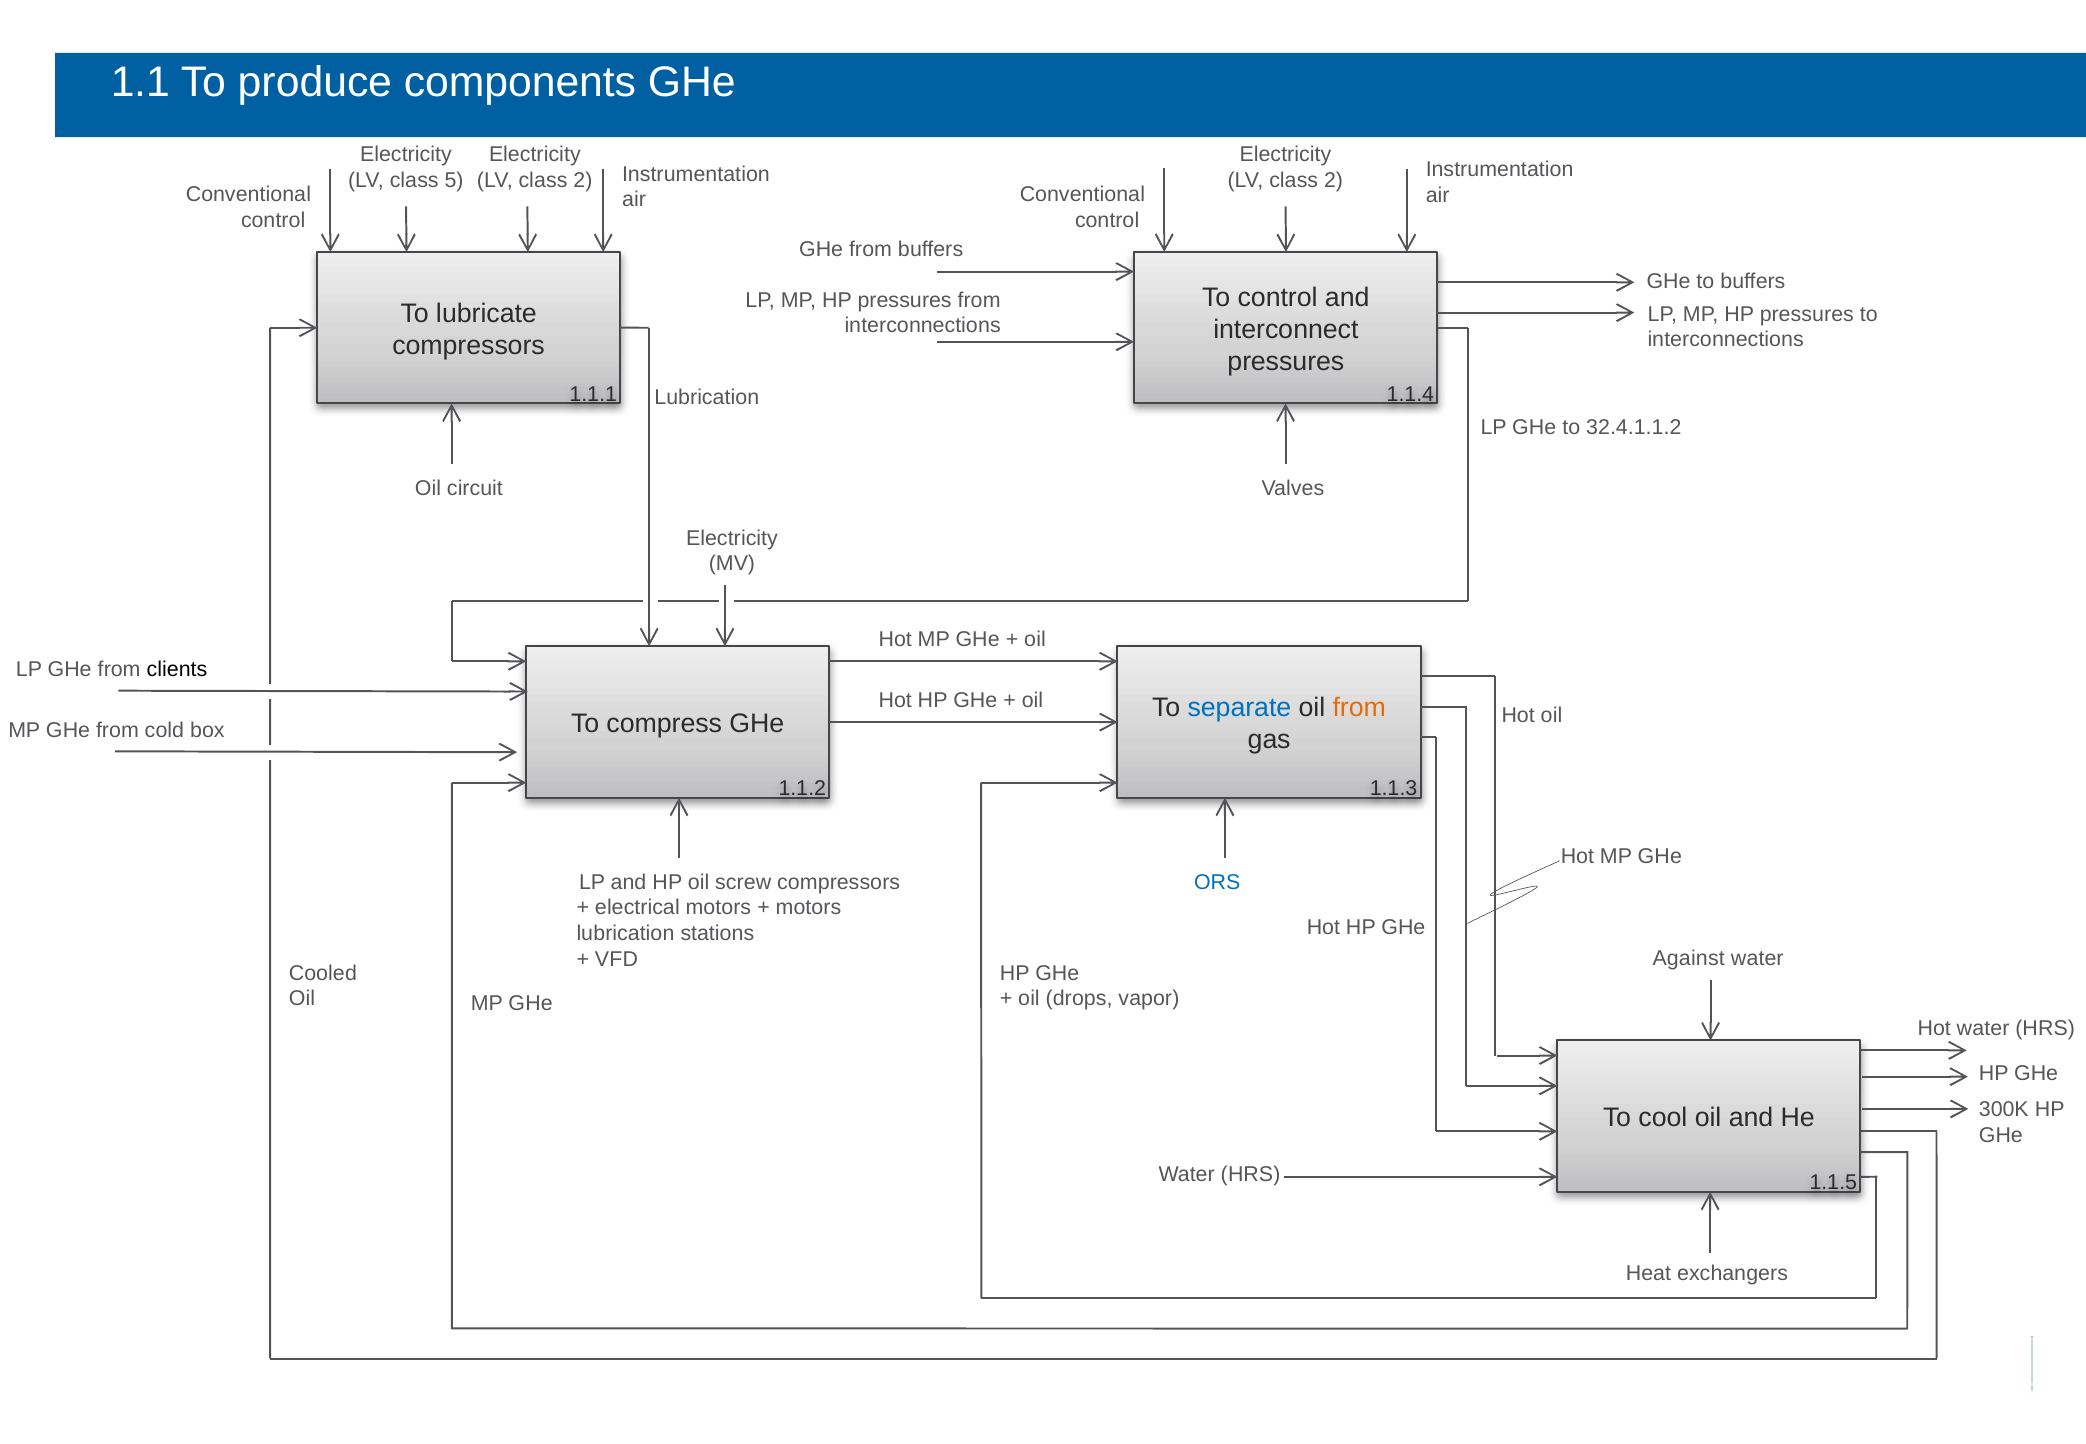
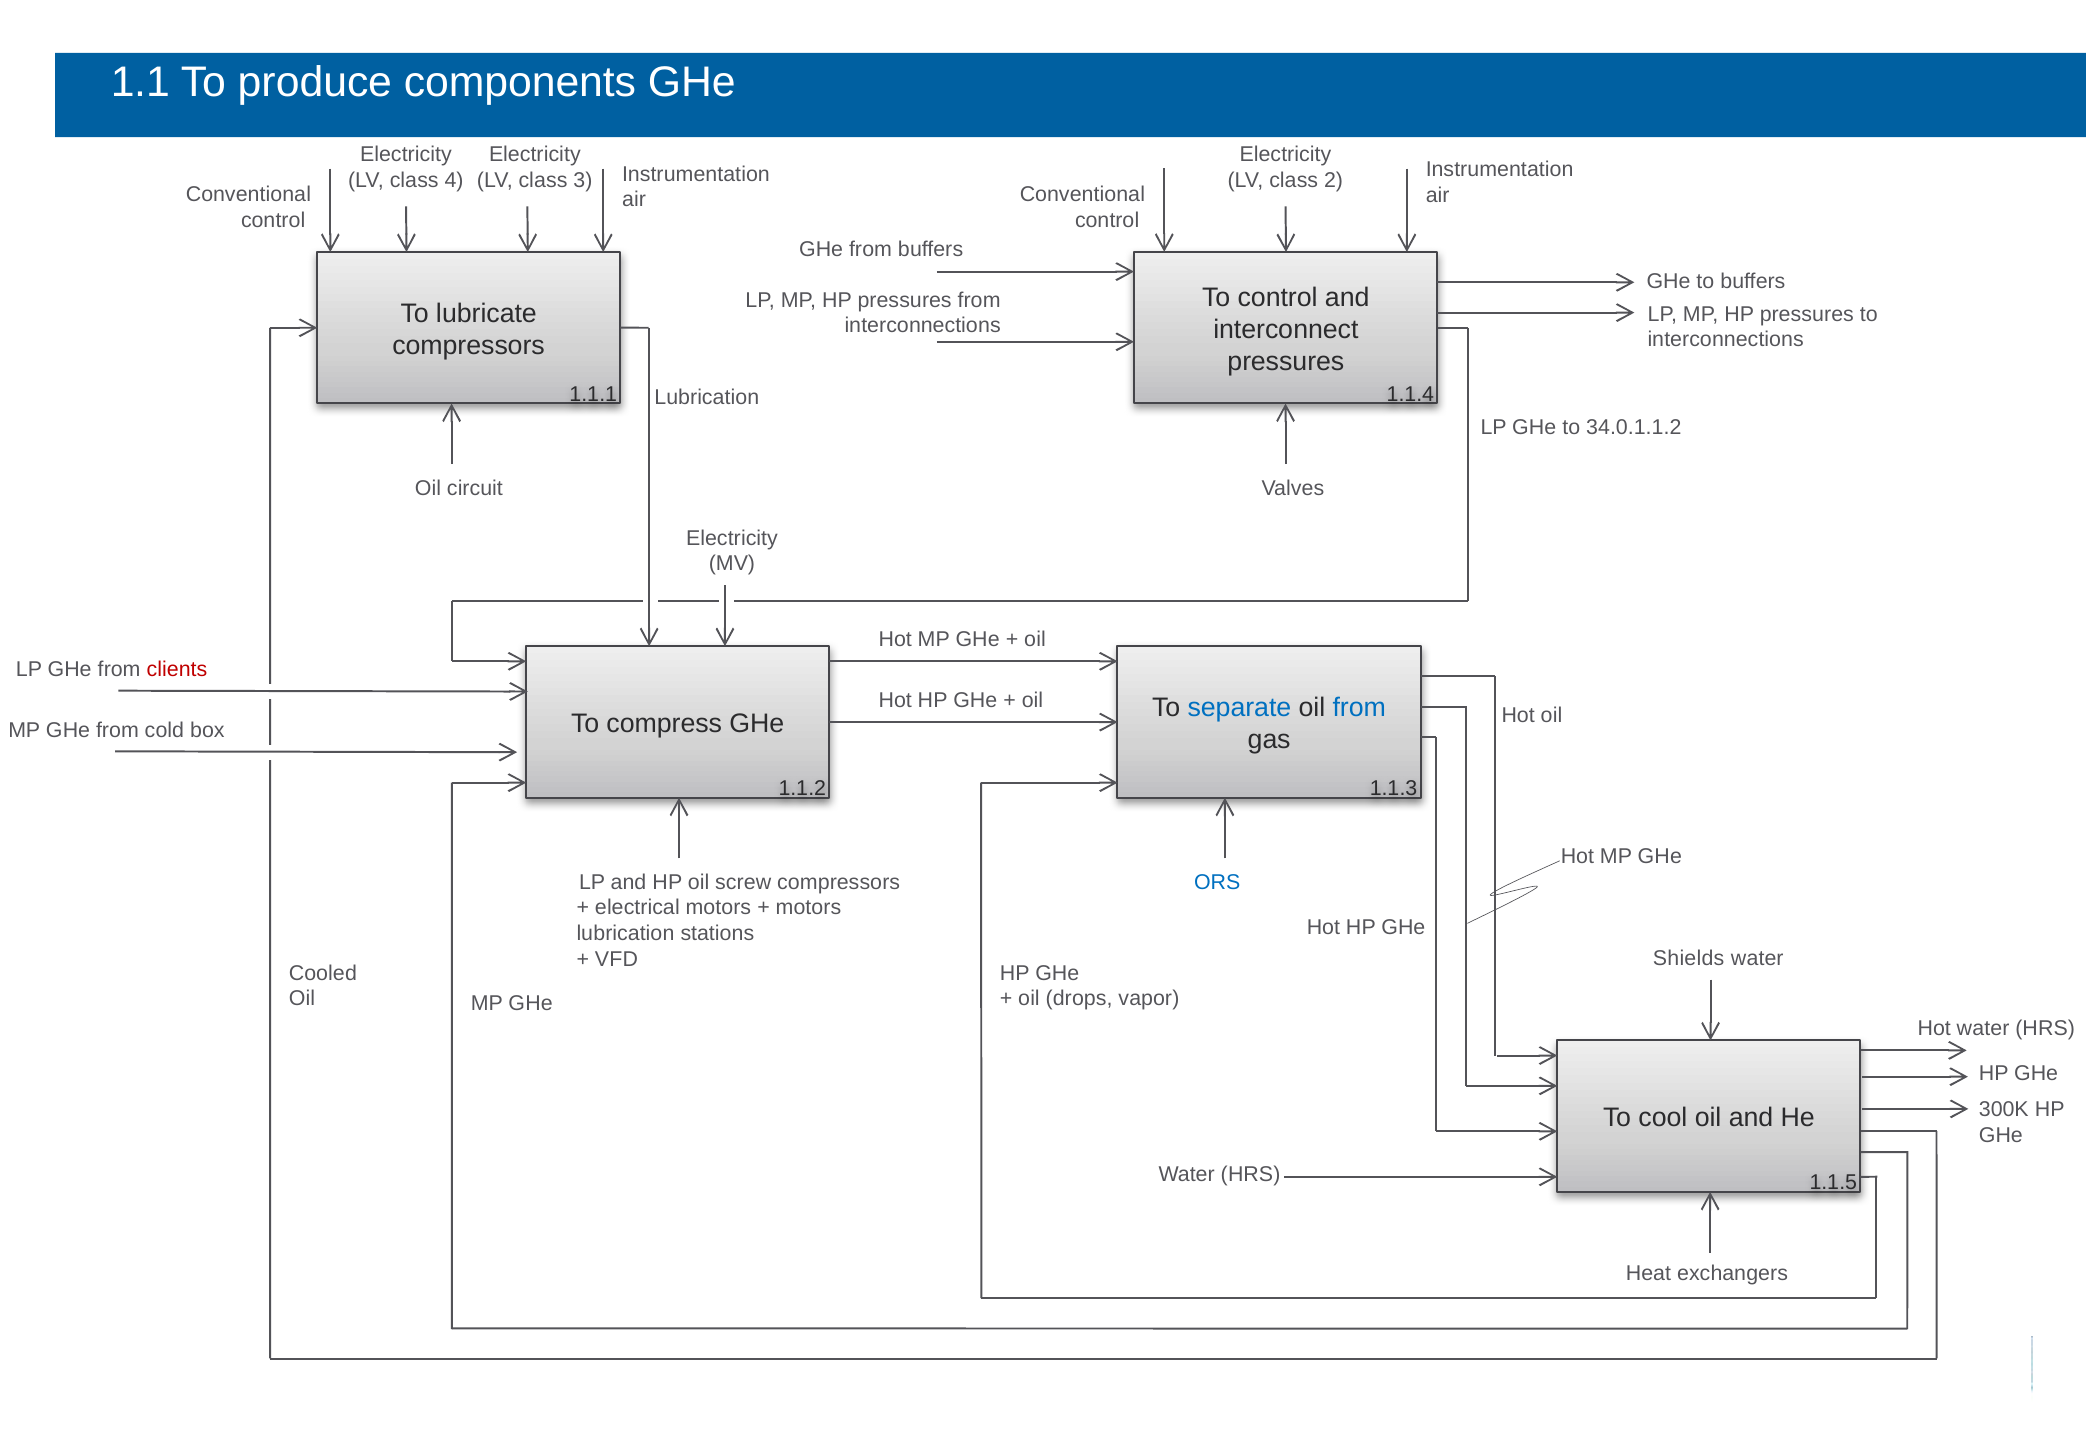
5: 5 -> 4
2 at (583, 180): 2 -> 3
32.4.1.1.2: 32.4.1.1.2 -> 34.0.1.1.2
clients colour: black -> red
from at (1359, 708) colour: orange -> blue
Against: Against -> Shields
